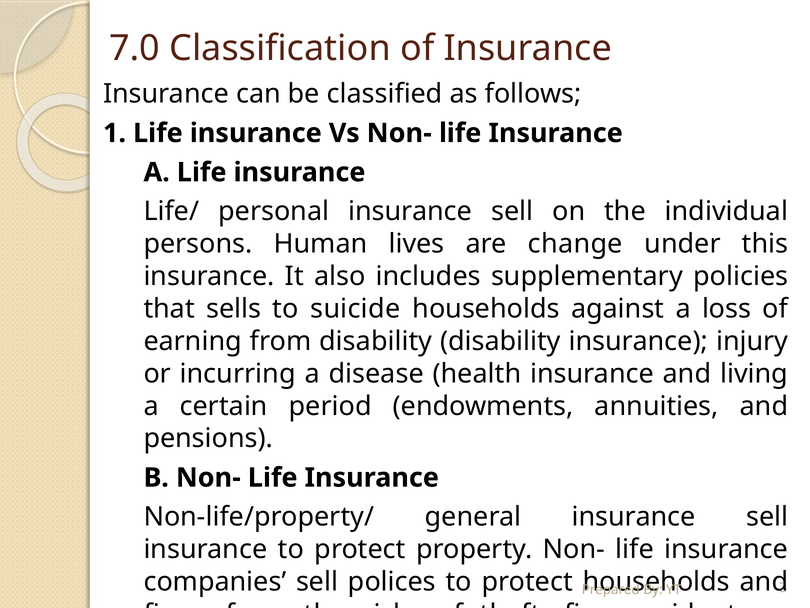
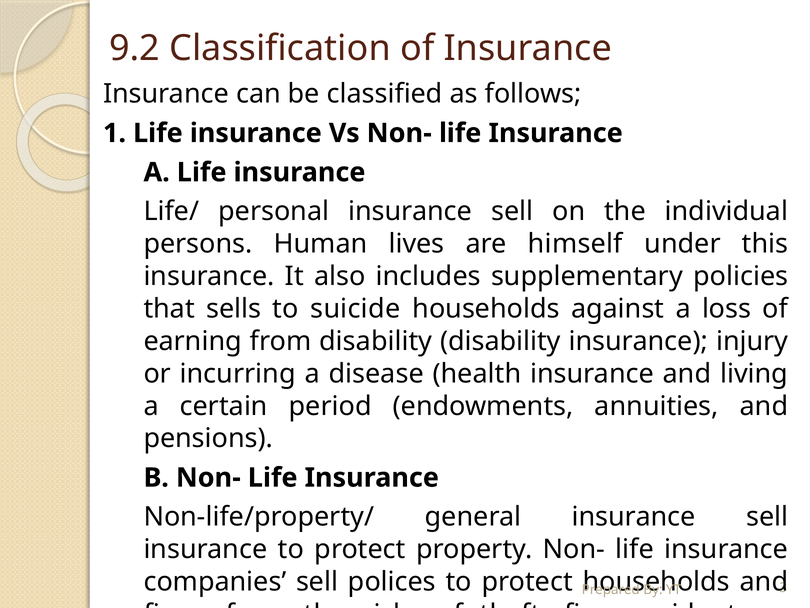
7.0: 7.0 -> 9.2
change: change -> himself
